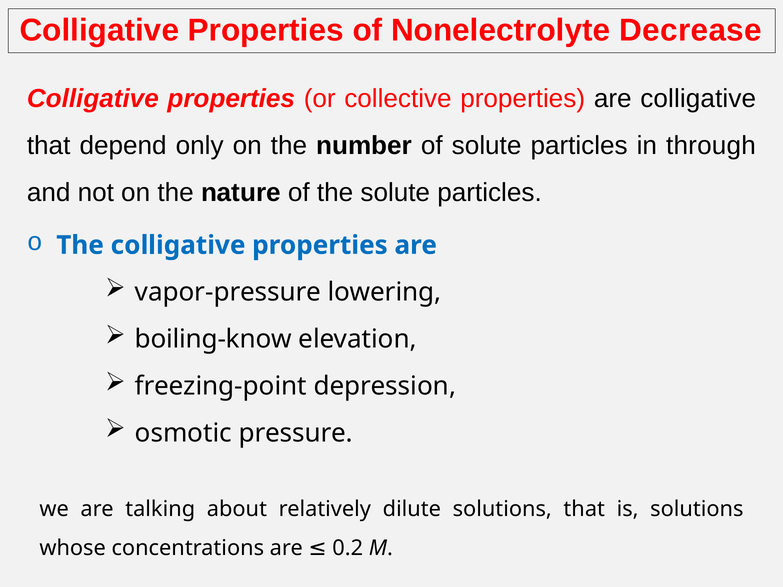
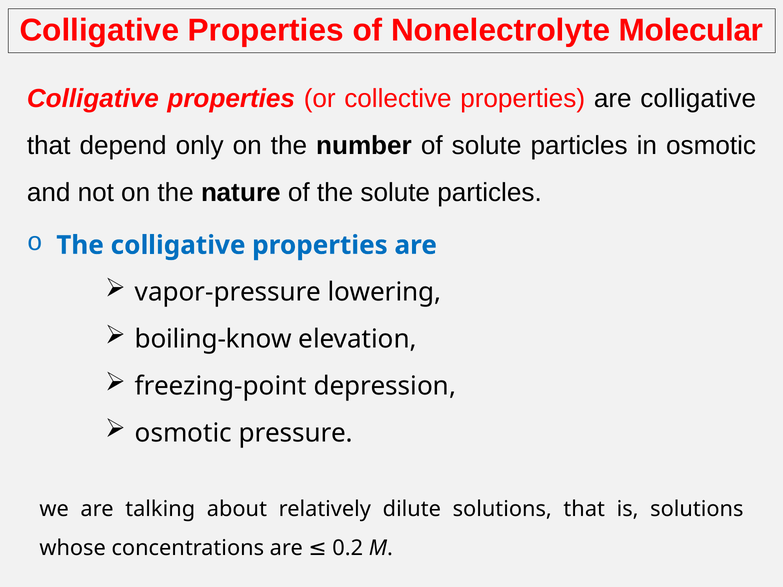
Decrease: Decrease -> Molecular
in through: through -> osmotic
